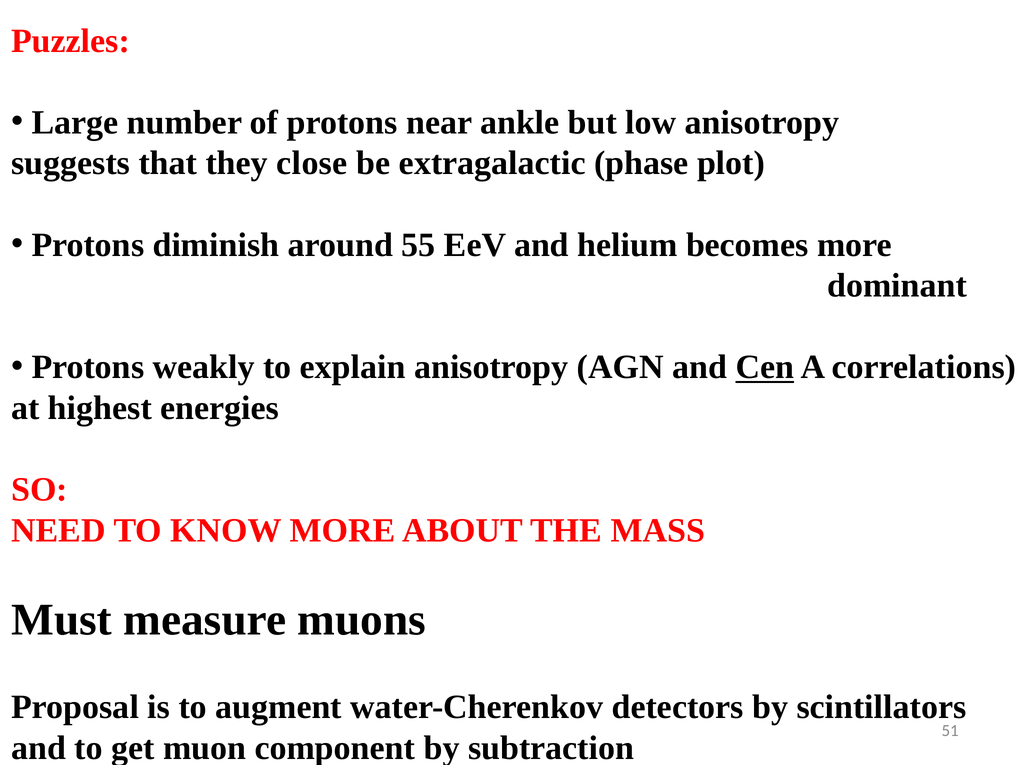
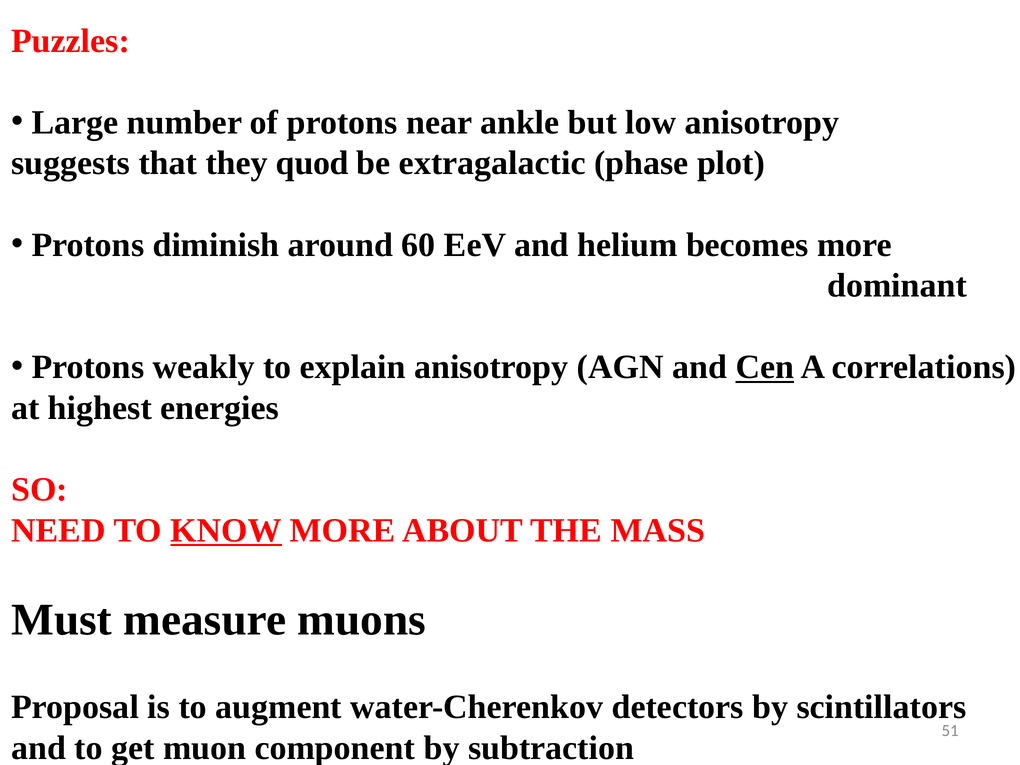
close: close -> quod
55: 55 -> 60
KNOW underline: none -> present
